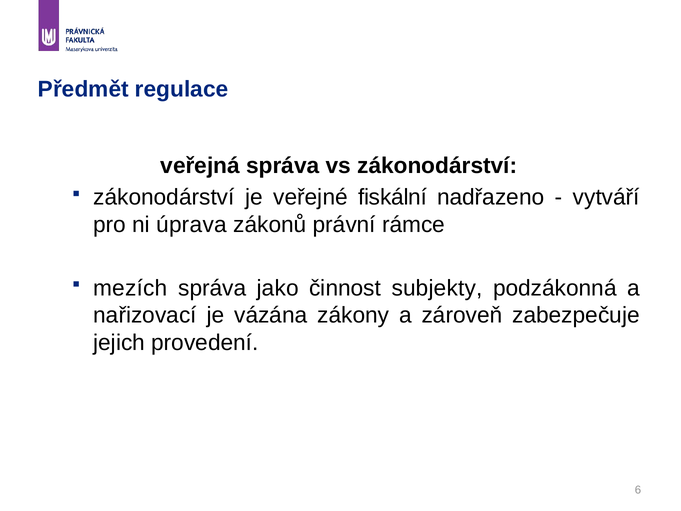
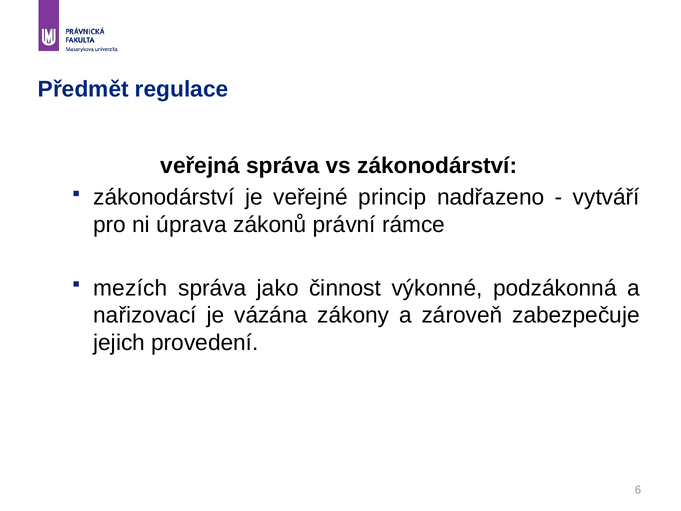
fiskální: fiskální -> princip
subjekty: subjekty -> výkonné
